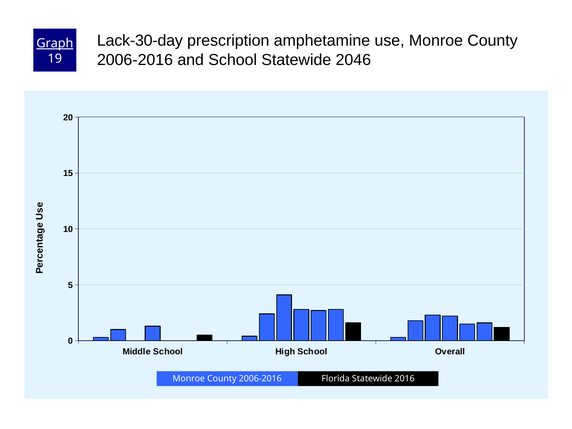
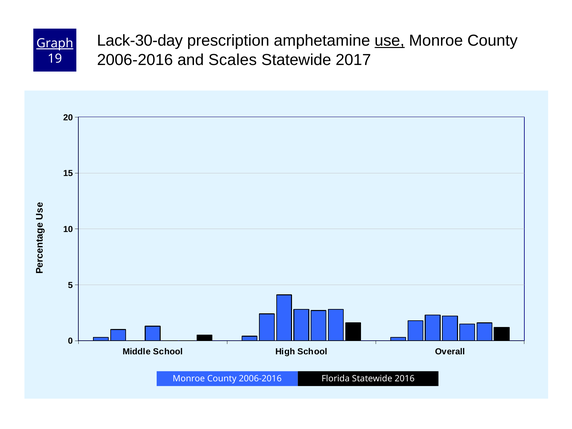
use underline: none -> present
and School: School -> Scales
2046: 2046 -> 2017
